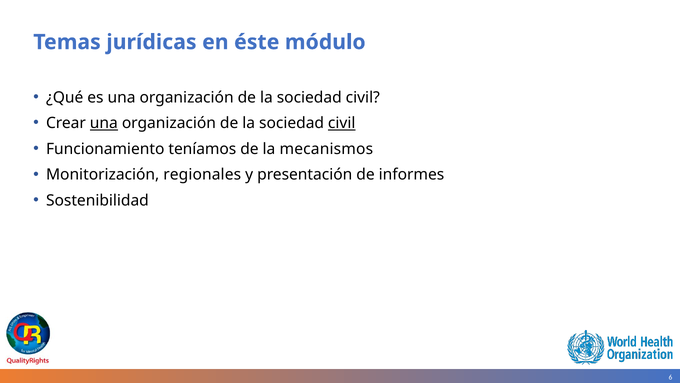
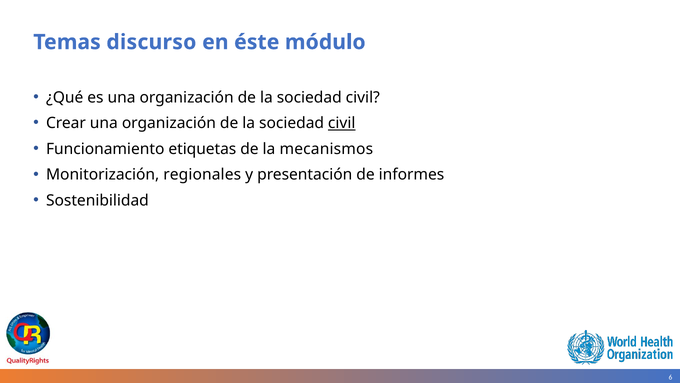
jurídicas: jurídicas -> discurso
una at (104, 123) underline: present -> none
teníamos: teníamos -> etiquetas
